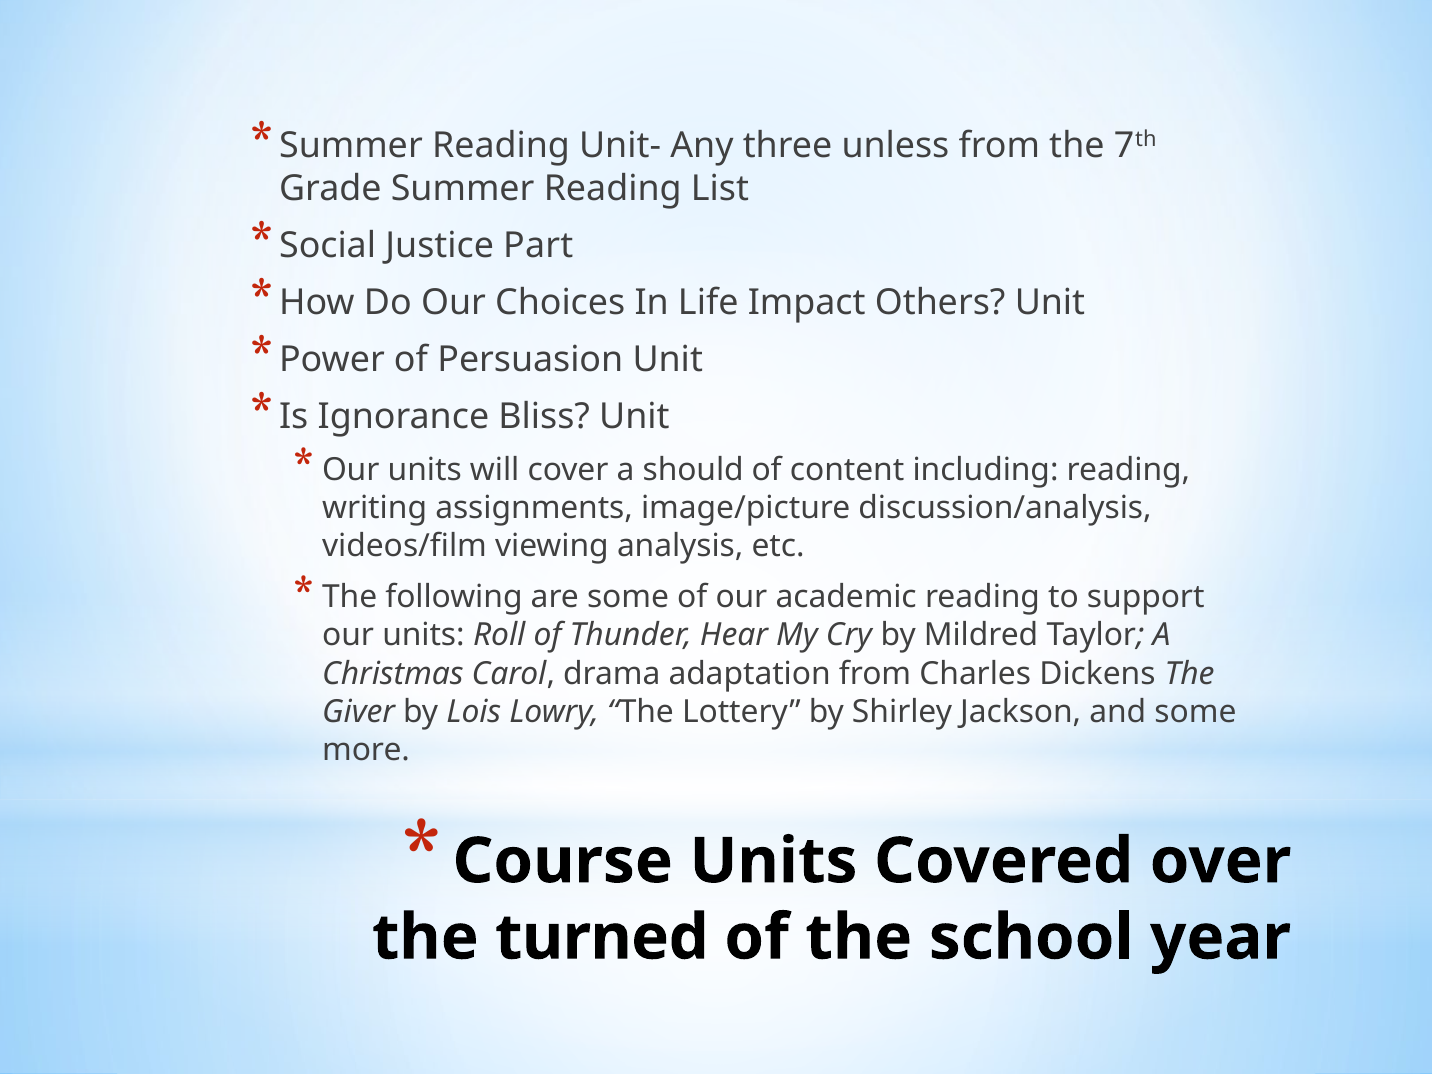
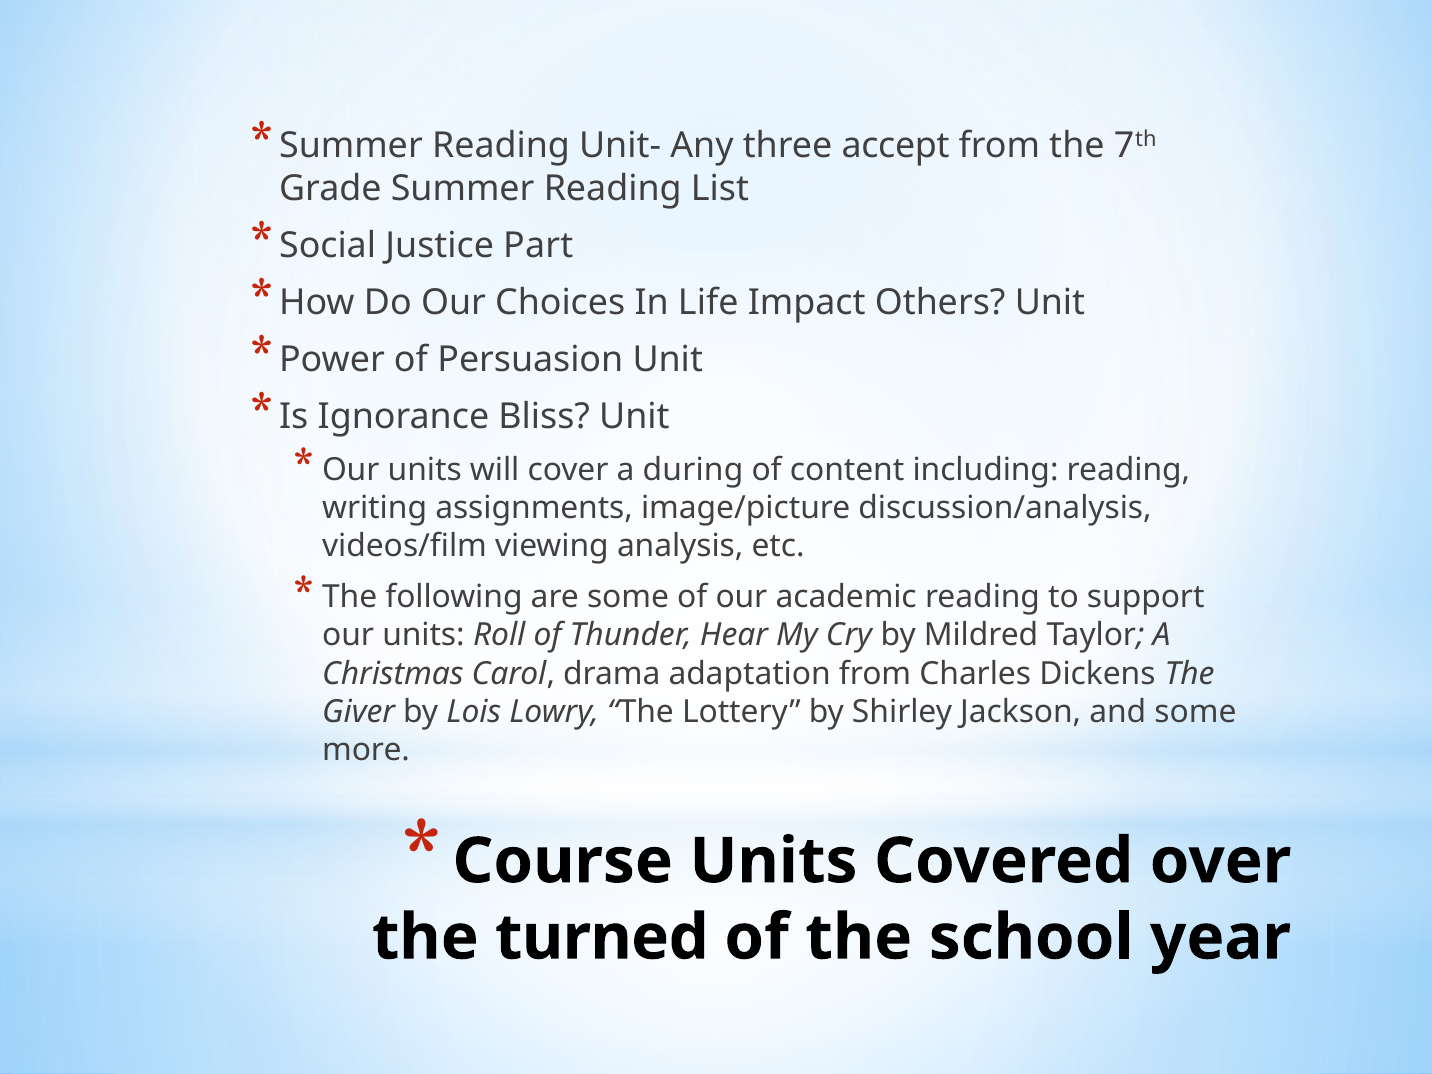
unless: unless -> accept
should: should -> during
